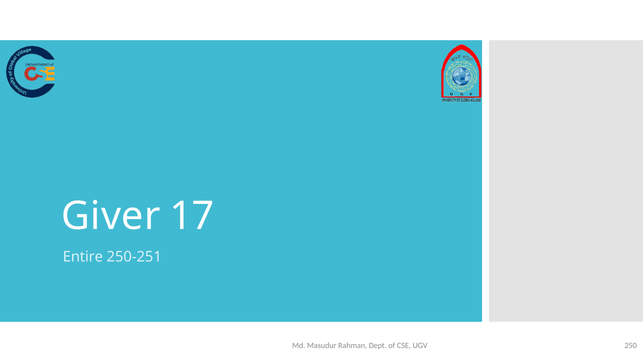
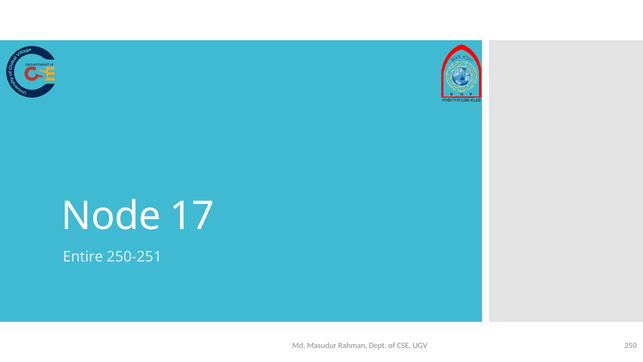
Giver: Giver -> Node
